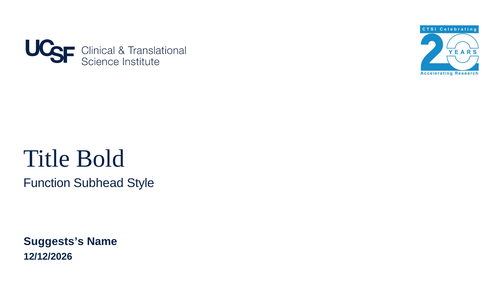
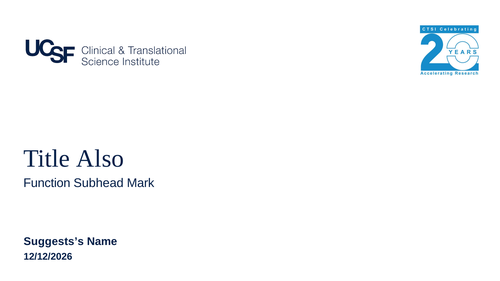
Bold: Bold -> Also
Style: Style -> Mark
